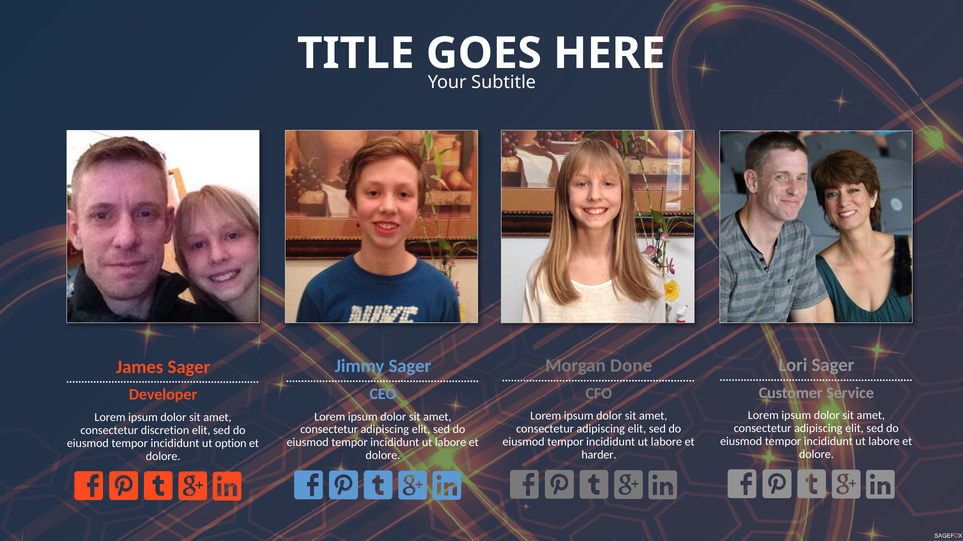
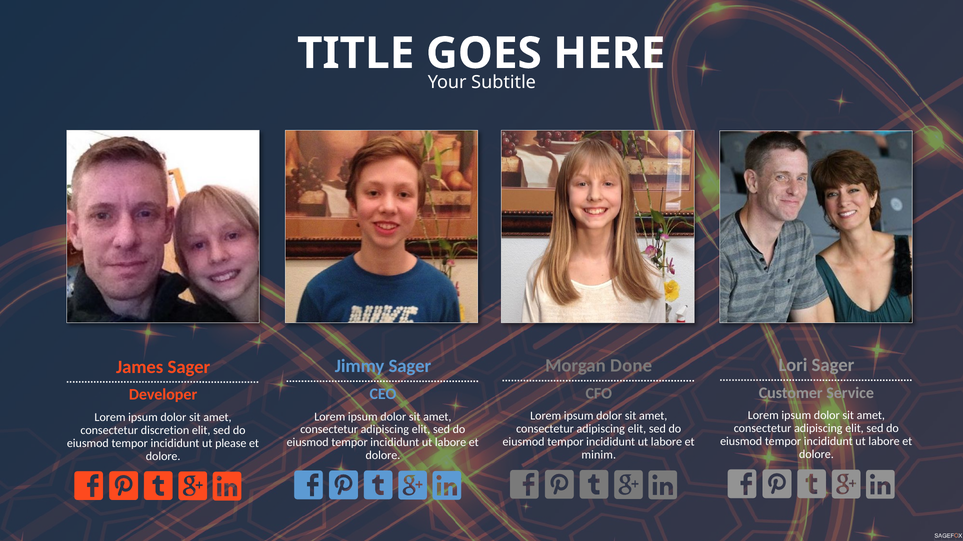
option: option -> please
harder: harder -> minim
